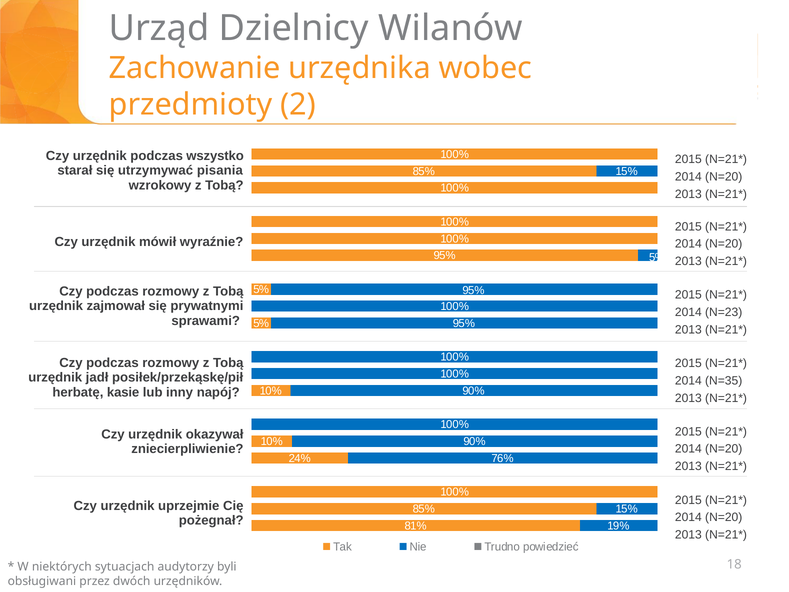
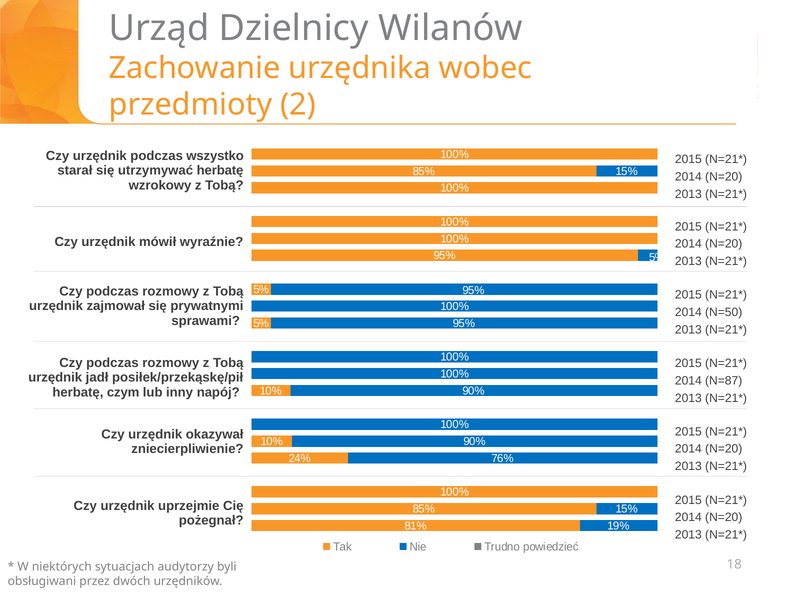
utrzymywać pisania: pisania -> herbatę
N=23: N=23 -> N=50
N=35: N=35 -> N=87
kasie: kasie -> czym
